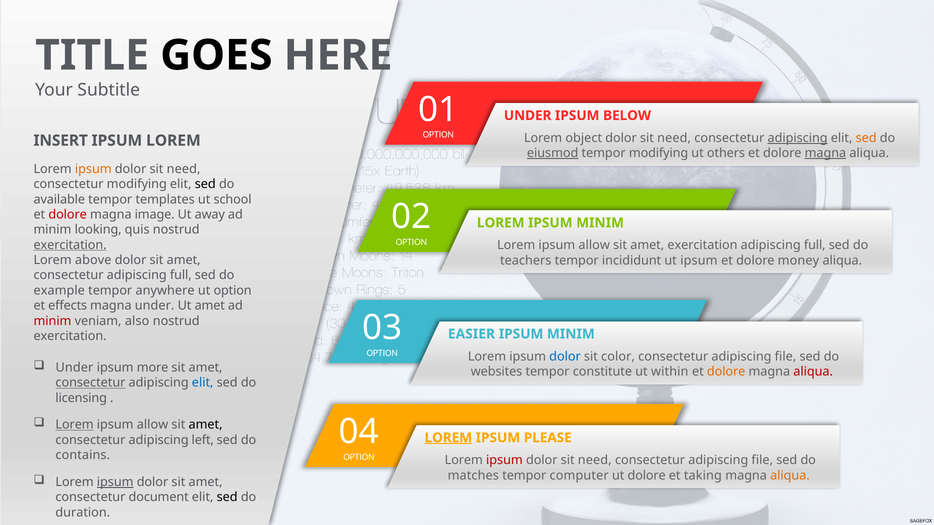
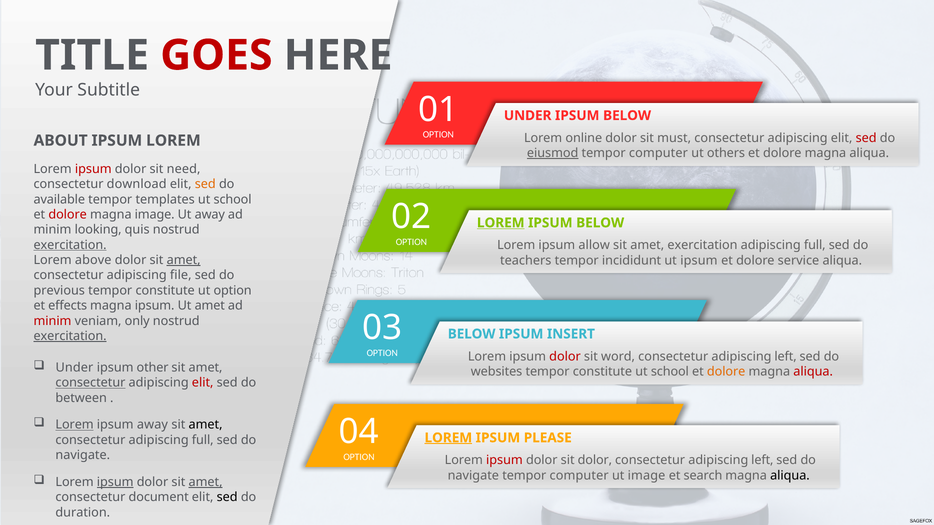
GOES colour: black -> red
object: object -> online
need at (674, 138): need -> must
adipiscing at (798, 138) underline: present -> none
sed at (866, 138) colour: orange -> red
INSERT: INSERT -> ABOUT
modifying at (659, 153): modifying -> computer
magna at (825, 153) underline: present -> none
ipsum at (93, 169) colour: orange -> red
consectetur modifying: modifying -> download
sed at (205, 184) colour: black -> orange
LOREM at (501, 223) underline: none -> present
MINIM at (600, 223): MINIM -> BELOW
amet at (184, 260) underline: none -> present
money: money -> service
consectetur adipiscing full: full -> file
example: example -> previous
anywhere at (165, 291): anywhere -> constitute
magna under: under -> ipsum
also: also -> only
EASIER at (471, 334): EASIER -> BELOW
MINIM at (571, 334): MINIM -> INSERT
exercitation at (70, 336) underline: none -> present
dolor at (565, 357) colour: blue -> red
color: color -> word
file at (785, 357): file -> left
more: more -> other
within at (670, 372): within -> school
elit at (203, 383) colour: blue -> red
licensing: licensing -> between
allow at (152, 425): allow -> away
consectetur adipiscing left: left -> full
contains at (83, 455): contains -> navigate
need at (595, 461): need -> dolor
file at (762, 461): file -> left
matches at (473, 476): matches -> navigate
ut dolore: dolore -> image
taking: taking -> search
aliqua at (790, 476) colour: orange -> black
amet at (206, 482) underline: none -> present
